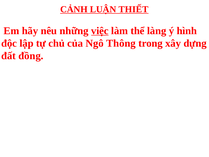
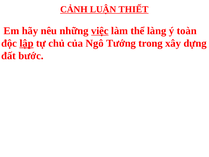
hình: hình -> toàn
lập underline: none -> present
Thông: Thông -> Tướng
đồng: đồng -> bước
